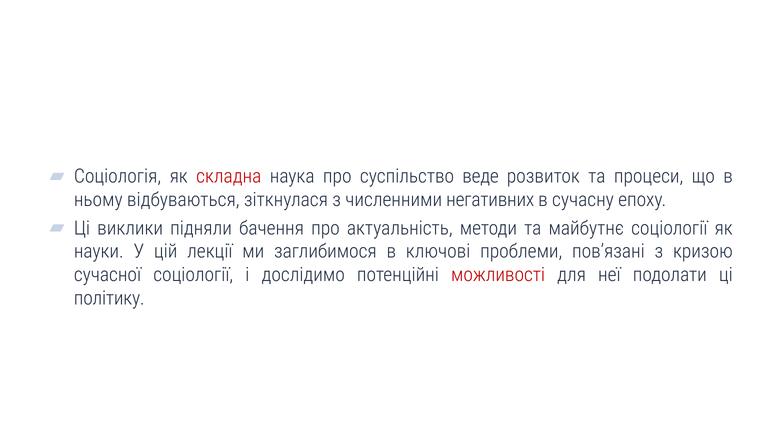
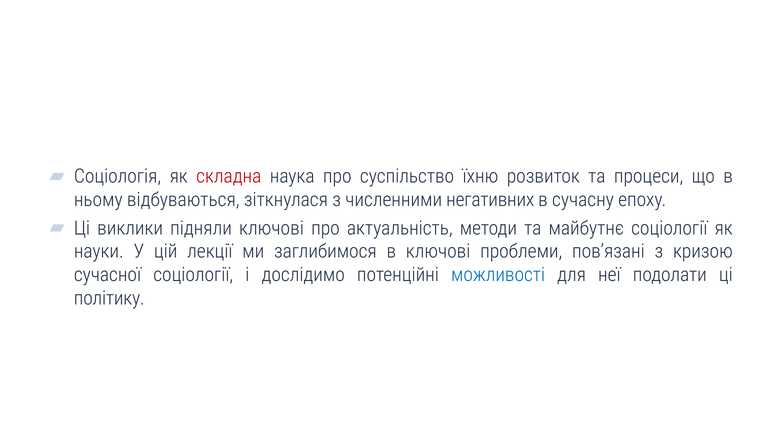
веде: веде -> їхню
підняли бачення: бачення -> ключові
можливості colour: red -> blue
